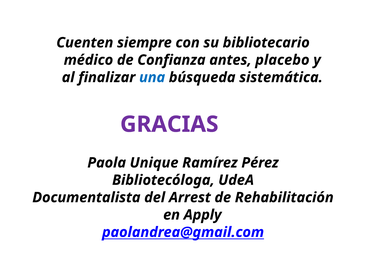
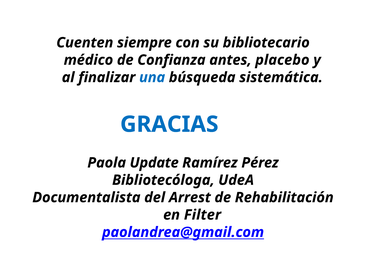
GRACIAS colour: purple -> blue
Unique: Unique -> Update
Apply: Apply -> Filter
